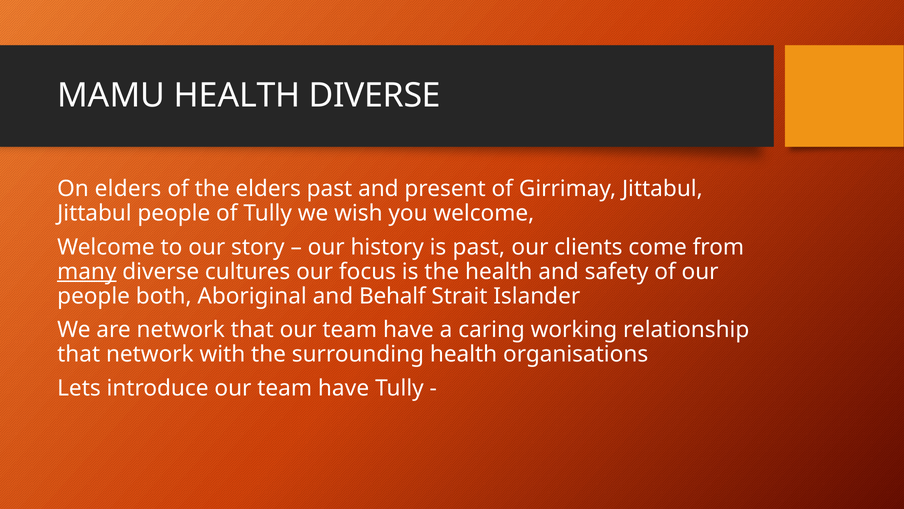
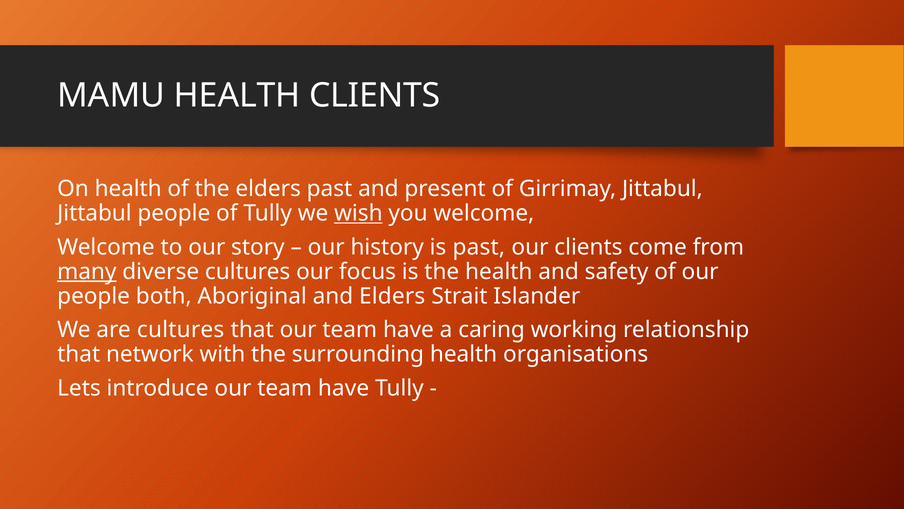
HEALTH DIVERSE: DIVERSE -> CLIENTS
On elders: elders -> health
wish underline: none -> present
and Behalf: Behalf -> Elders
are network: network -> cultures
